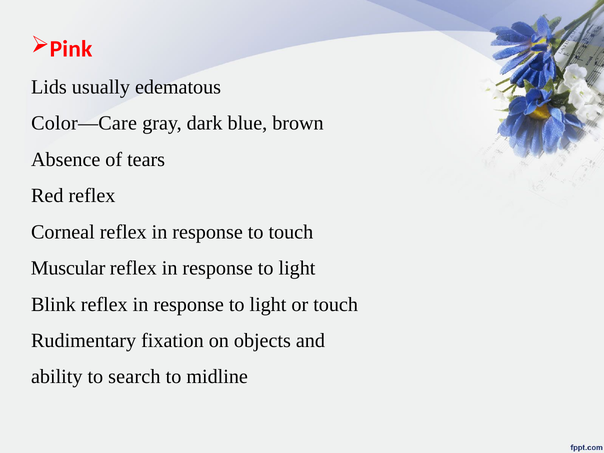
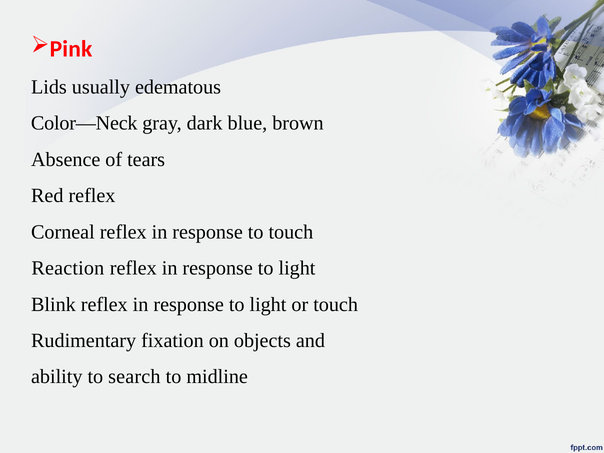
Color—Care: Color—Care -> Color—Neck
Muscular: Muscular -> Reaction
